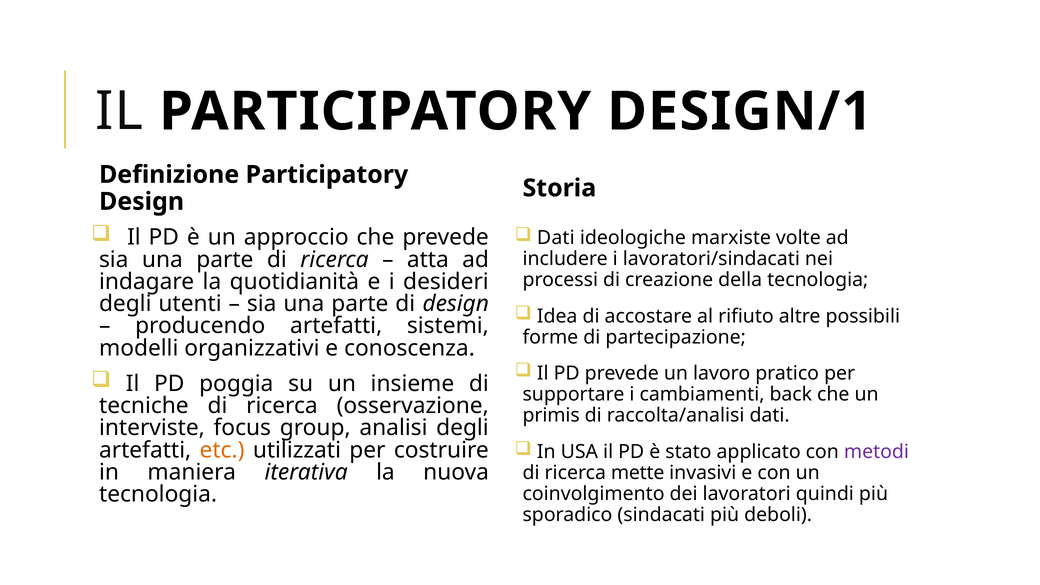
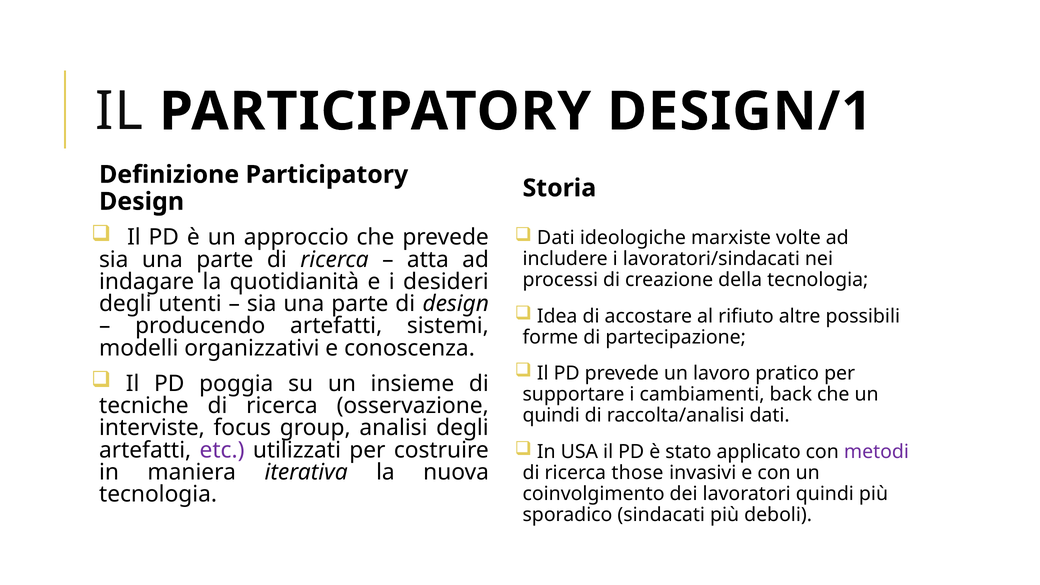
primis at (551, 415): primis -> quindi
etc colour: orange -> purple
mette: mette -> those
